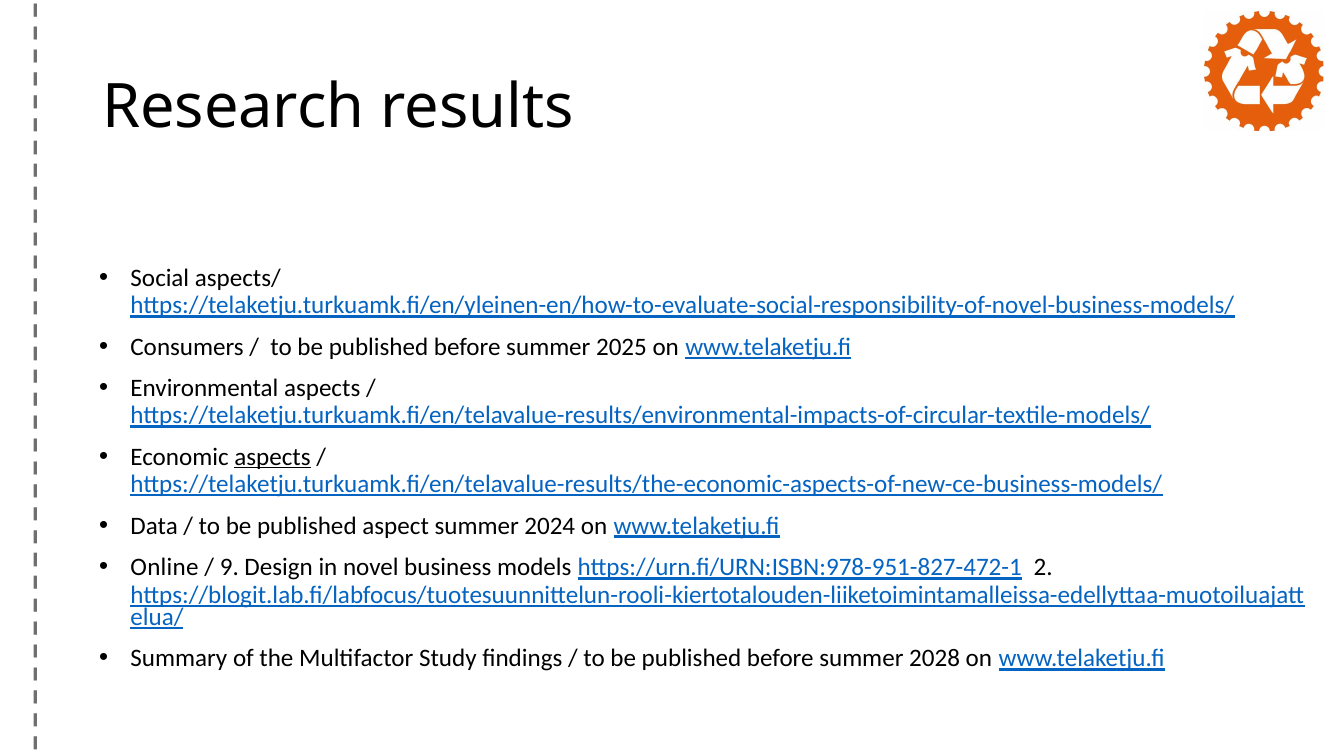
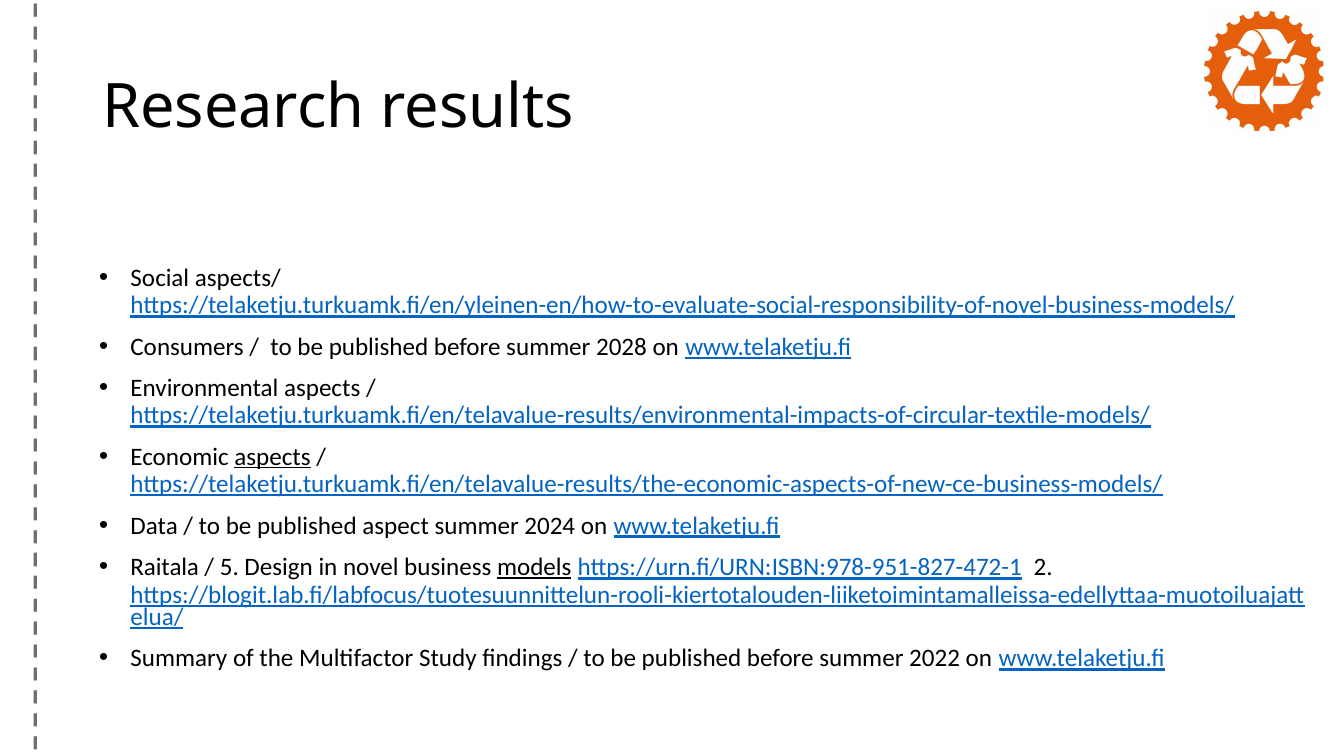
2025: 2025 -> 2028
Online: Online -> Raitala
9: 9 -> 5
models underline: none -> present
2028: 2028 -> 2022
